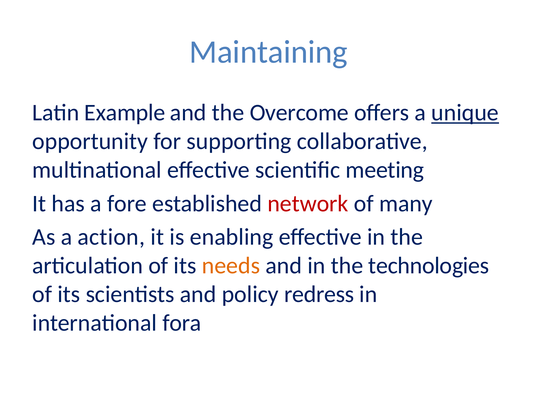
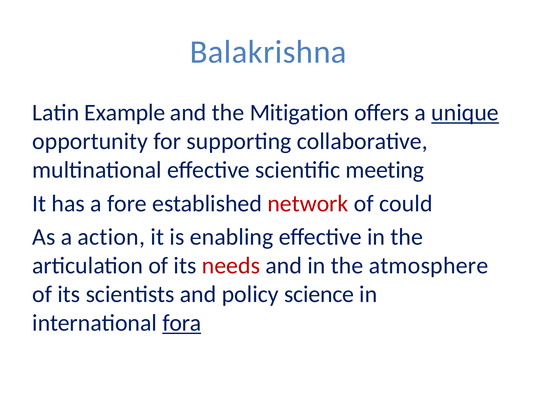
Maintaining: Maintaining -> Balakrishna
Overcome: Overcome -> Mitigation
many: many -> could
needs colour: orange -> red
technologies: technologies -> atmosphere
redress: redress -> science
fora underline: none -> present
